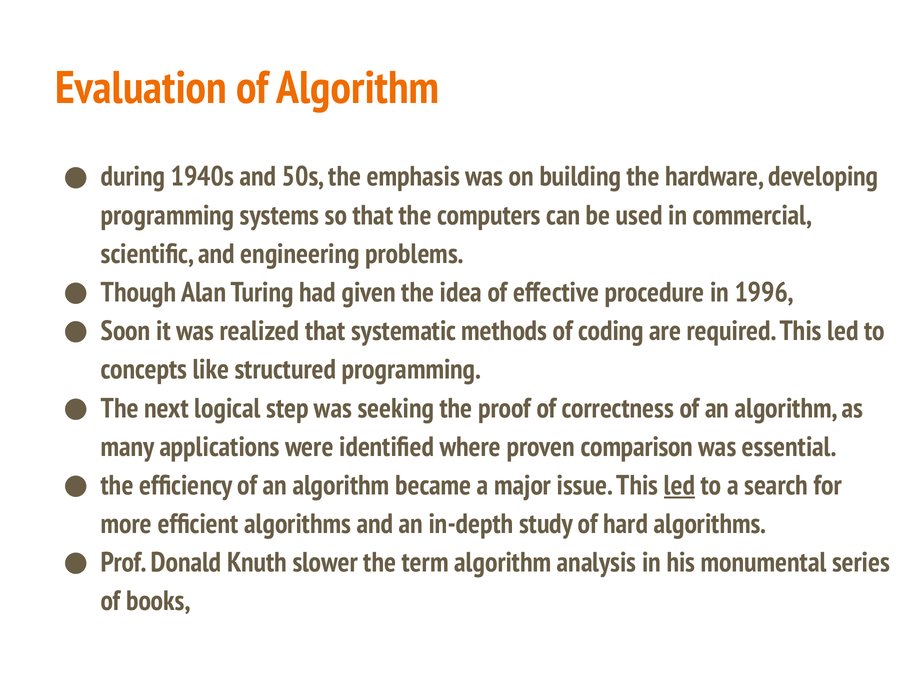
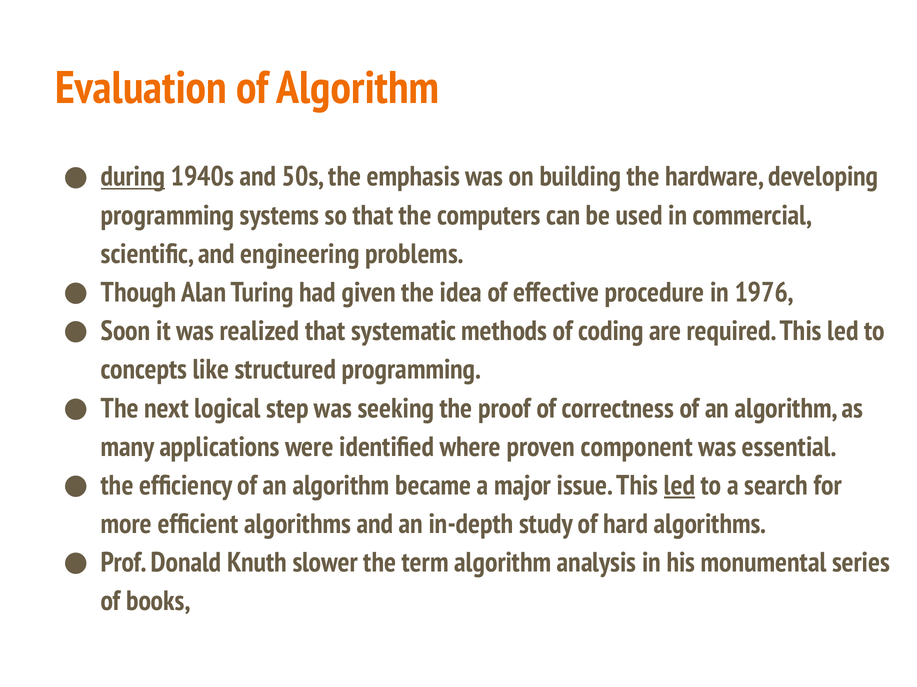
during underline: none -> present
1996: 1996 -> 1976
comparison: comparison -> component
